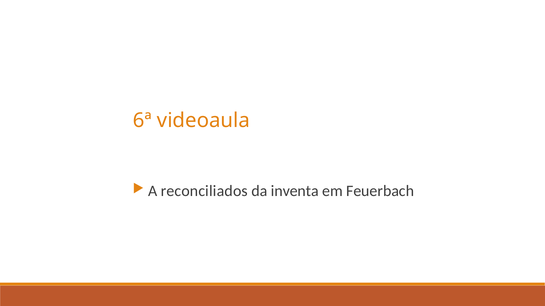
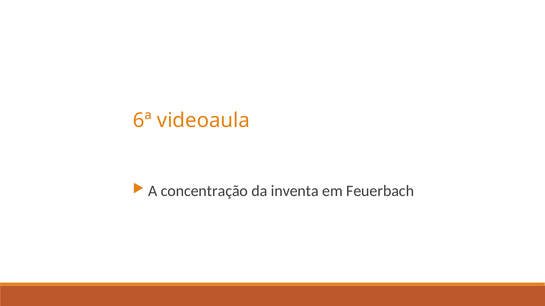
reconciliados: reconciliados -> concentração
